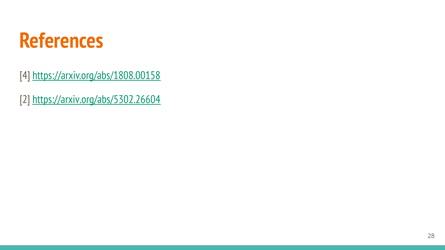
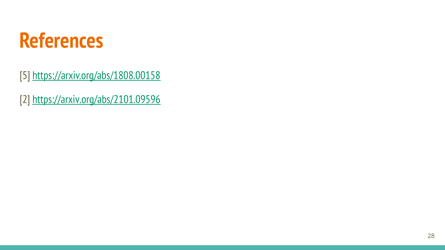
4: 4 -> 5
https://arxiv.org/abs/5302.26604: https://arxiv.org/abs/5302.26604 -> https://arxiv.org/abs/2101.09596
